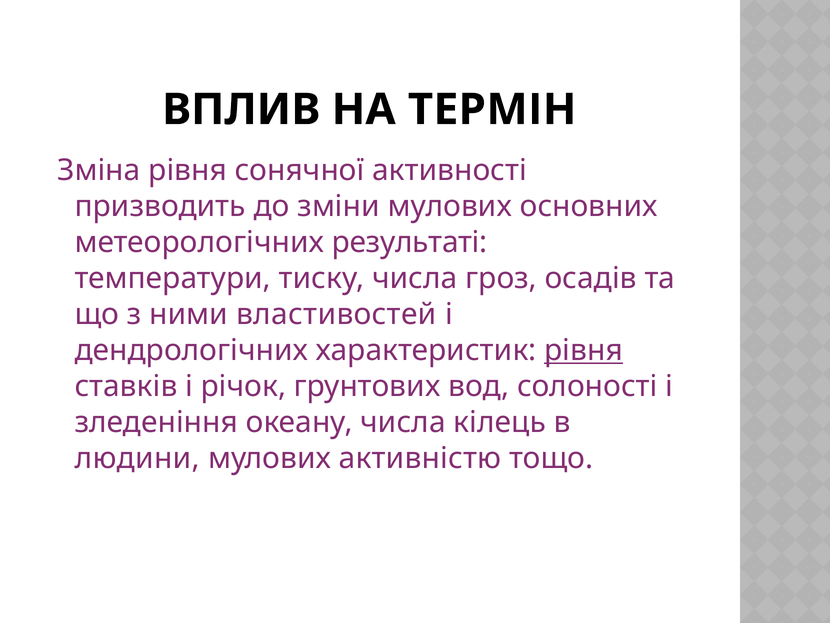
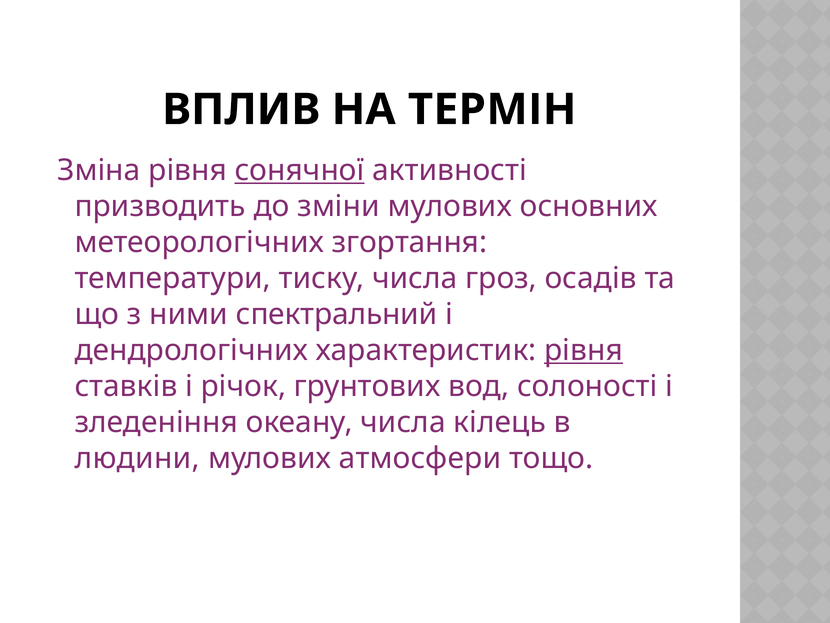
сонячної underline: none -> present
результаті: результаті -> згортання
властивостей: властивостей -> спектральний
активністю: активністю -> атмосфери
